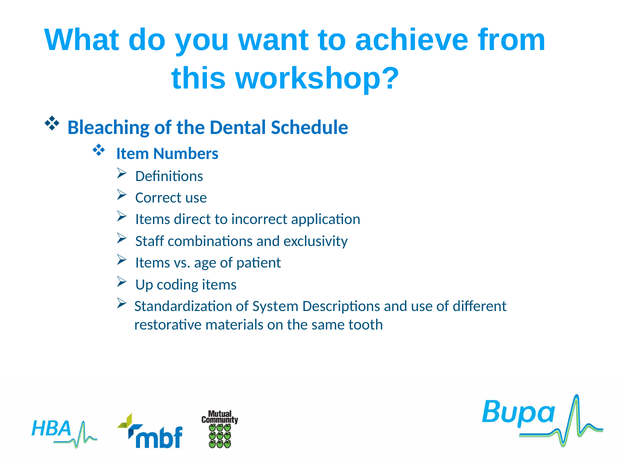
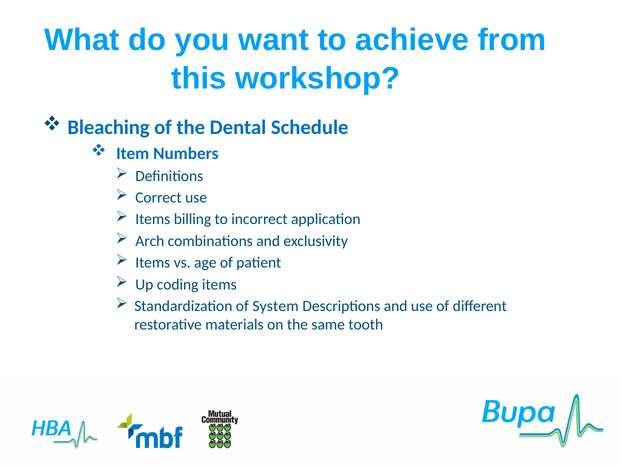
direct: direct -> billing
Staff: Staff -> Arch
